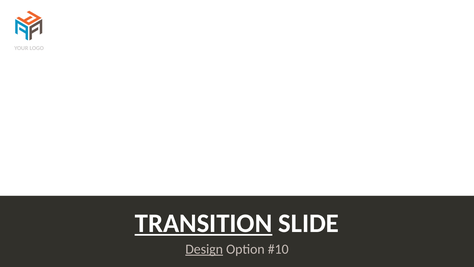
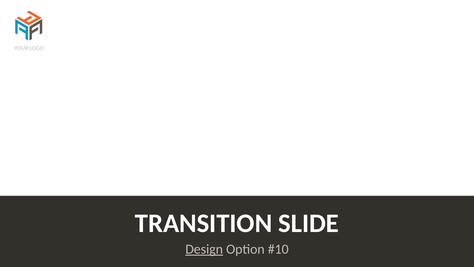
TRANSITION underline: present -> none
